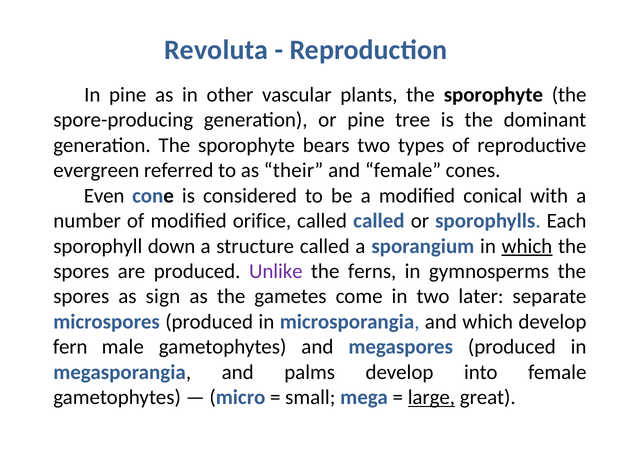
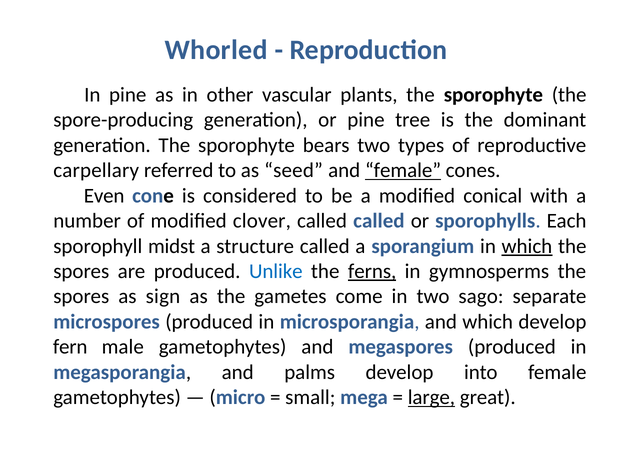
Revoluta: Revoluta -> Whorled
evergreen: evergreen -> carpellary
their: their -> seed
female at (403, 170) underline: none -> present
orifice: orifice -> clover
down: down -> midst
Unlike colour: purple -> blue
ferns underline: none -> present
later: later -> sago
